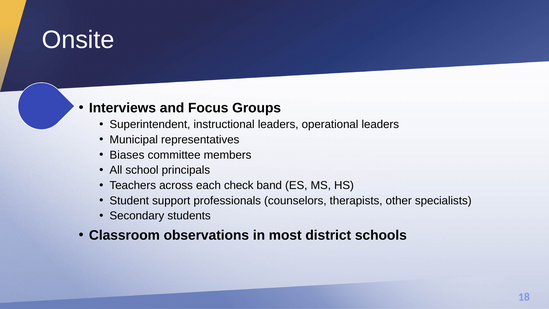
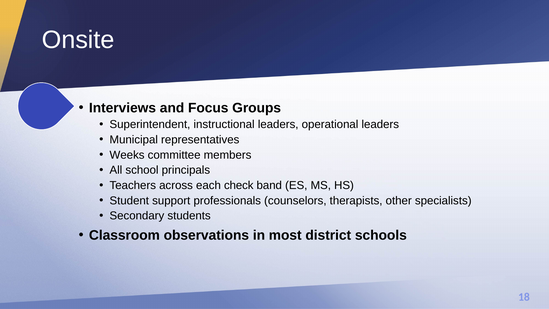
Biases: Biases -> Weeks
